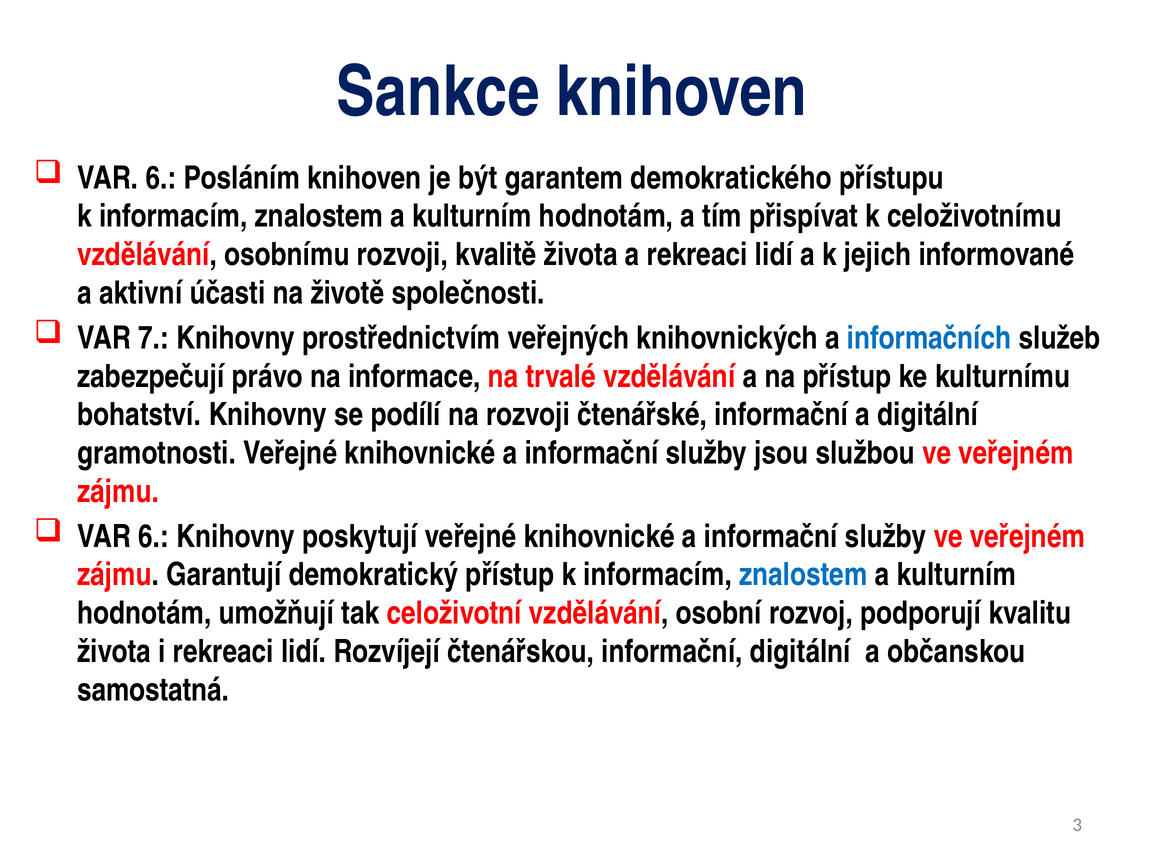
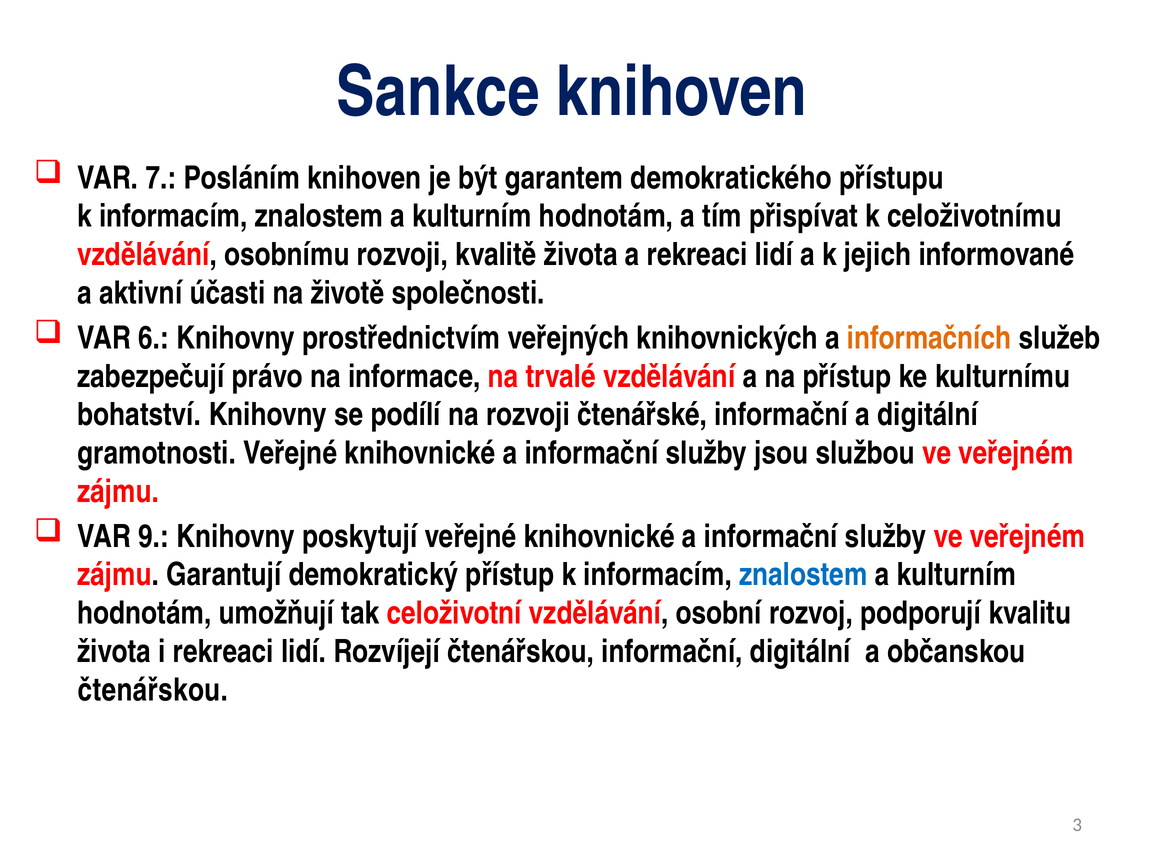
6 at (161, 178): 6 -> 7
7: 7 -> 6
informačních colour: blue -> orange
6 at (154, 536): 6 -> 9
samostatná at (153, 690): samostatná -> čtenářskou
